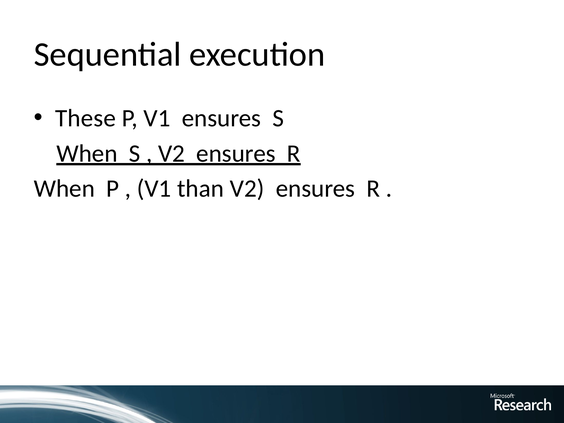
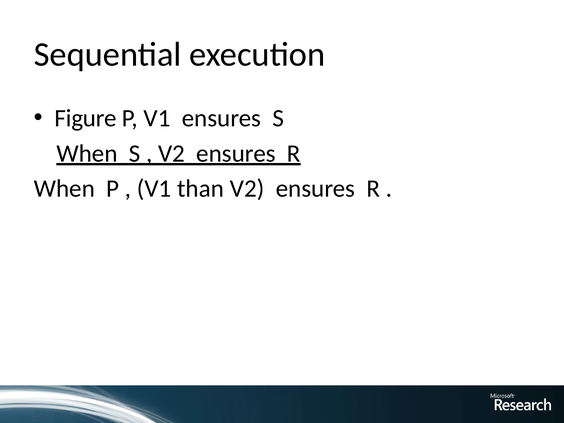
These: These -> Figure
